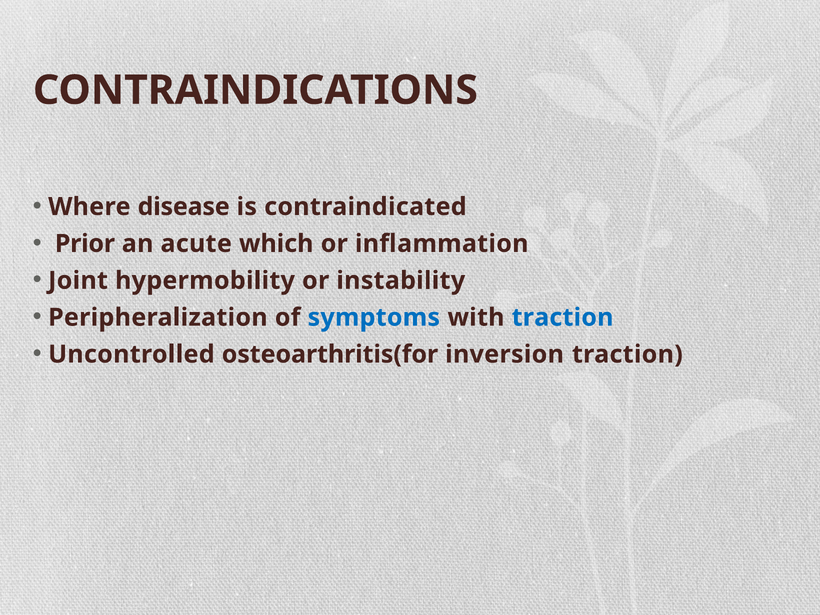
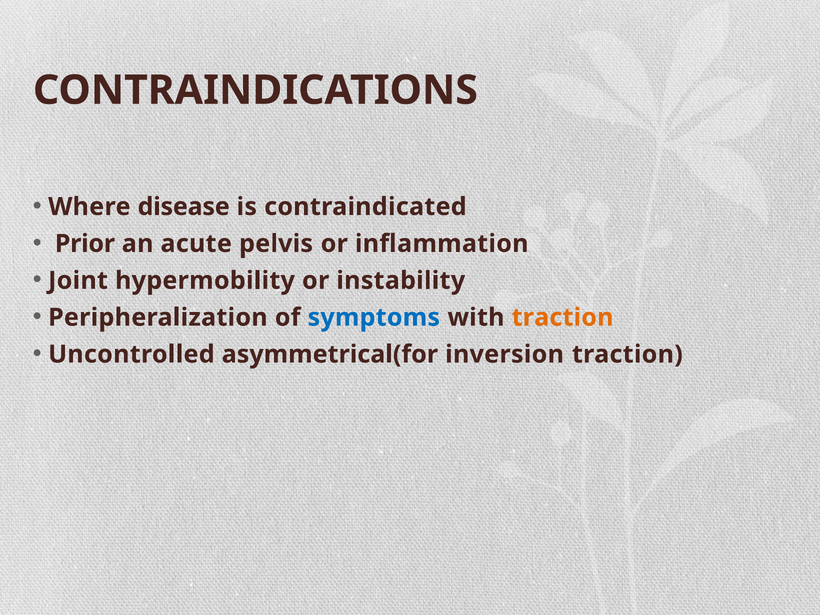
which: which -> pelvis
traction at (563, 317) colour: blue -> orange
osteoarthritis(for: osteoarthritis(for -> asymmetrical(for
